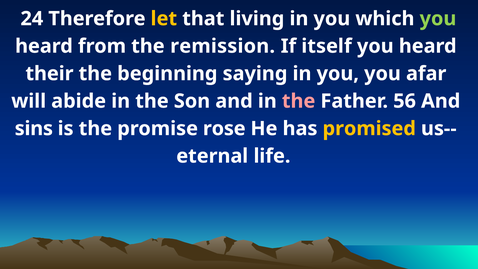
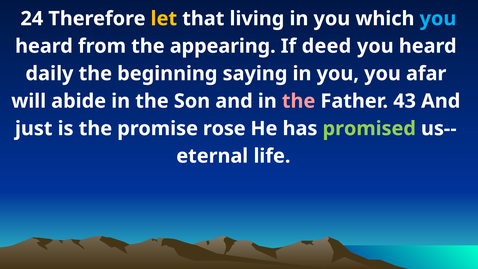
you at (438, 19) colour: light green -> light blue
remission: remission -> appearing
itself: itself -> deed
their: their -> daily
56: 56 -> 43
sins: sins -> just
promised colour: yellow -> light green
